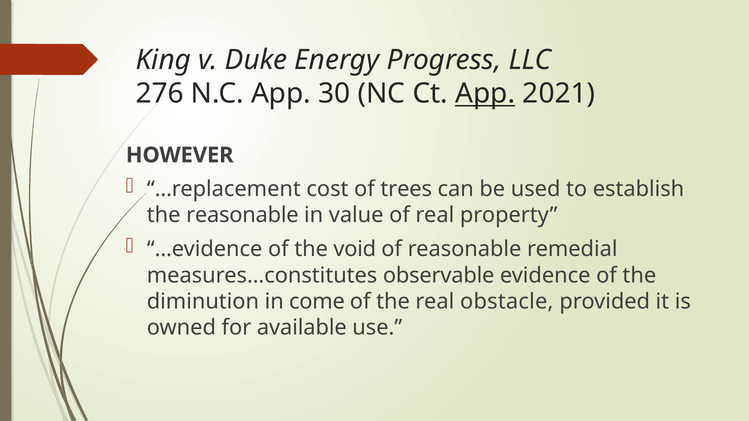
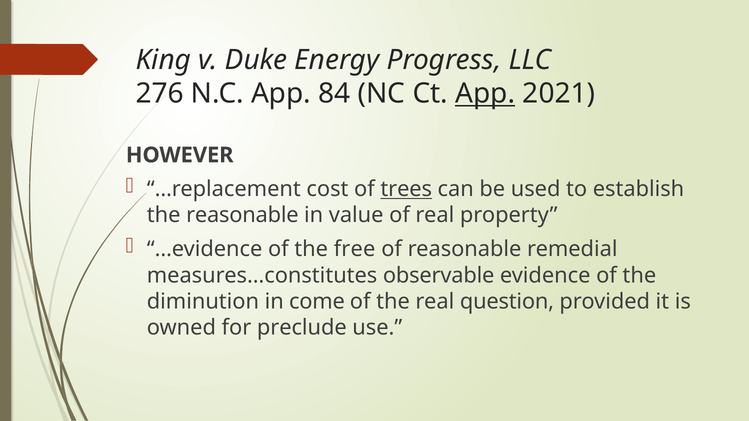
30: 30 -> 84
trees underline: none -> present
void: void -> free
obstacle: obstacle -> question
available: available -> preclude
